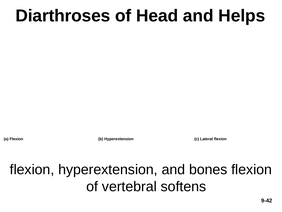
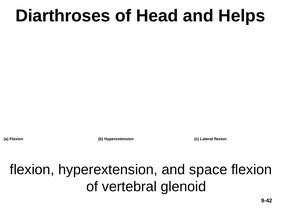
bones: bones -> space
softens: softens -> glenoid
